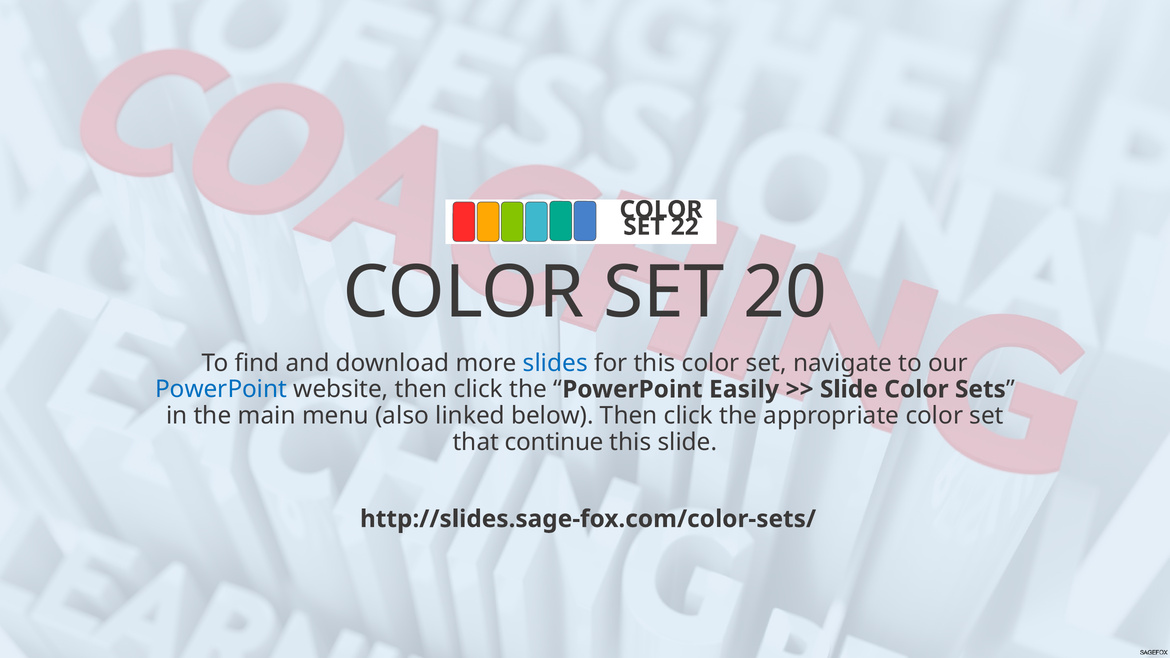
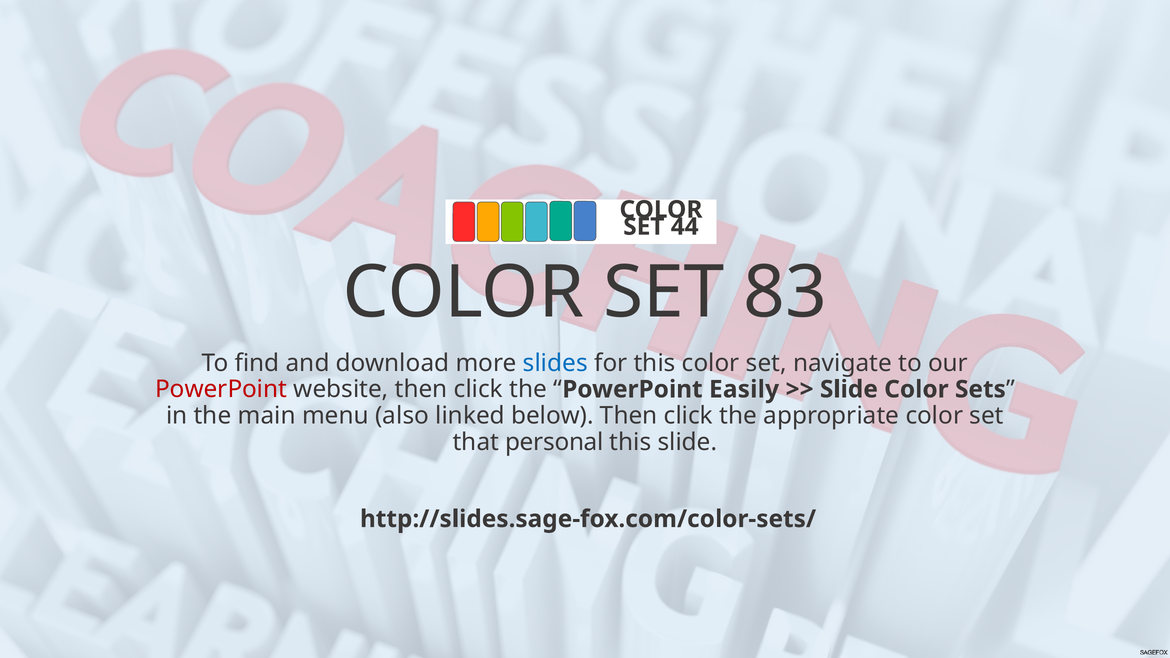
22: 22 -> 44
20: 20 -> 83
PowerPoint at (221, 389) colour: blue -> red
continue: continue -> personal
